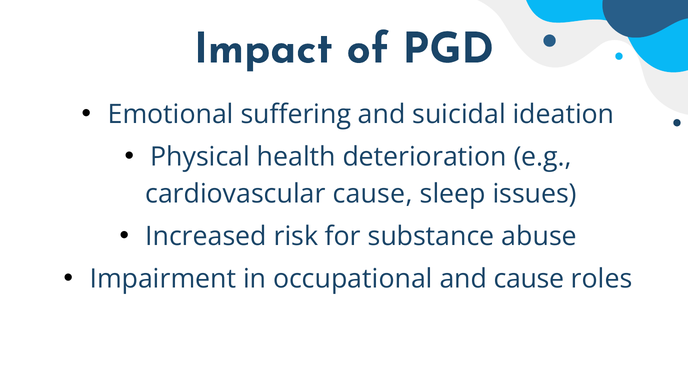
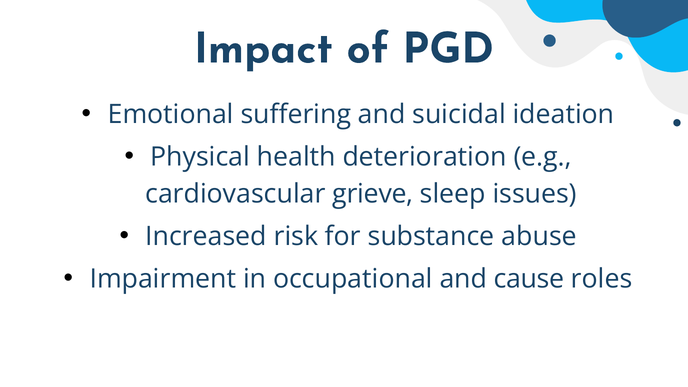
cardiovascular cause: cause -> grieve
